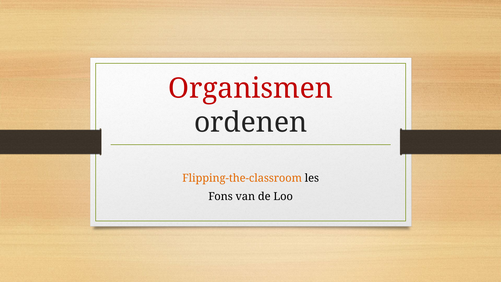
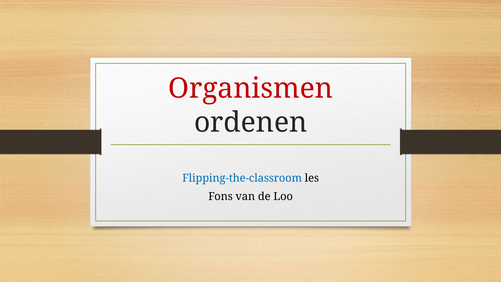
Flipping-the-classroom colour: orange -> blue
